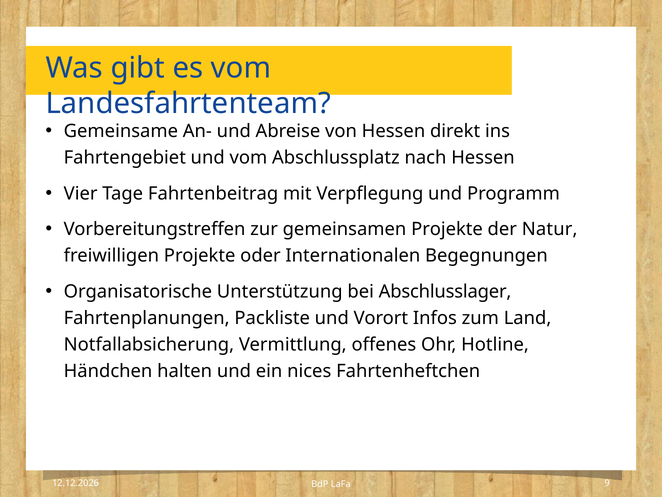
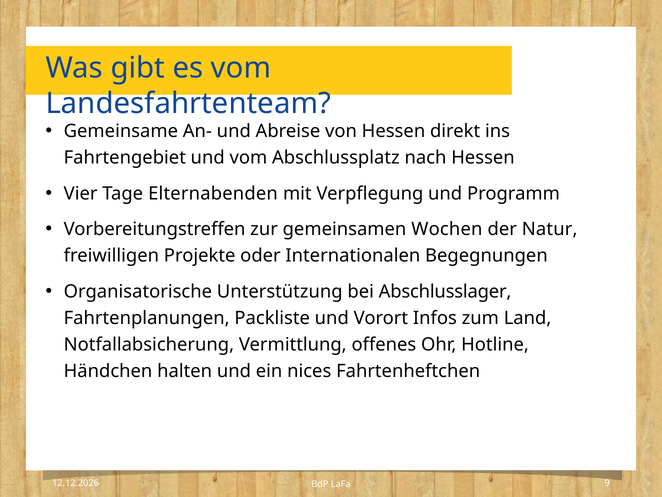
Fahrtenbeitrag: Fahrtenbeitrag -> Elternabenden
gemeinsamen Projekte: Projekte -> Wochen
